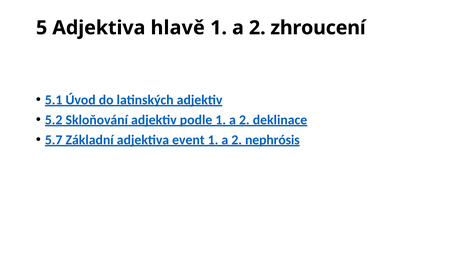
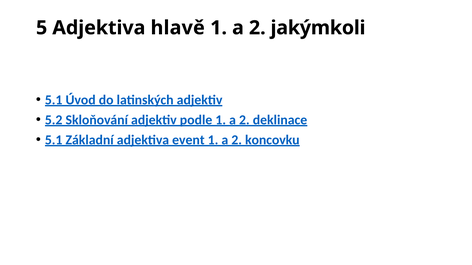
zhroucení: zhroucení -> jakýmkoli
5.7 at (54, 140): 5.7 -> 5.1
nephrósis: nephrósis -> koncovku
